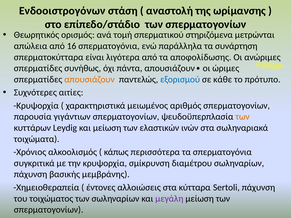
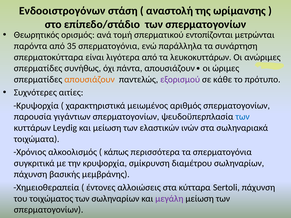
στηριζόμενα: στηριζόμενα -> εντοπίζονται
απώλεια: απώλεια -> παρόντα
16: 16 -> 35
αποφολίδωσης: αποφολίδωσης -> λευκοκυττάρων
εξορισμού colour: blue -> purple
των at (243, 117) colour: orange -> blue
